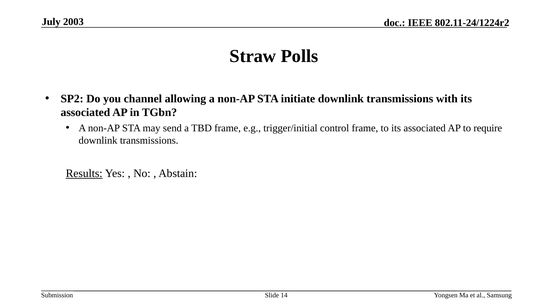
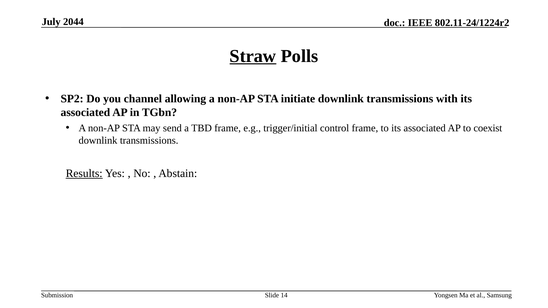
2003: 2003 -> 2044
Straw underline: none -> present
require: require -> coexist
